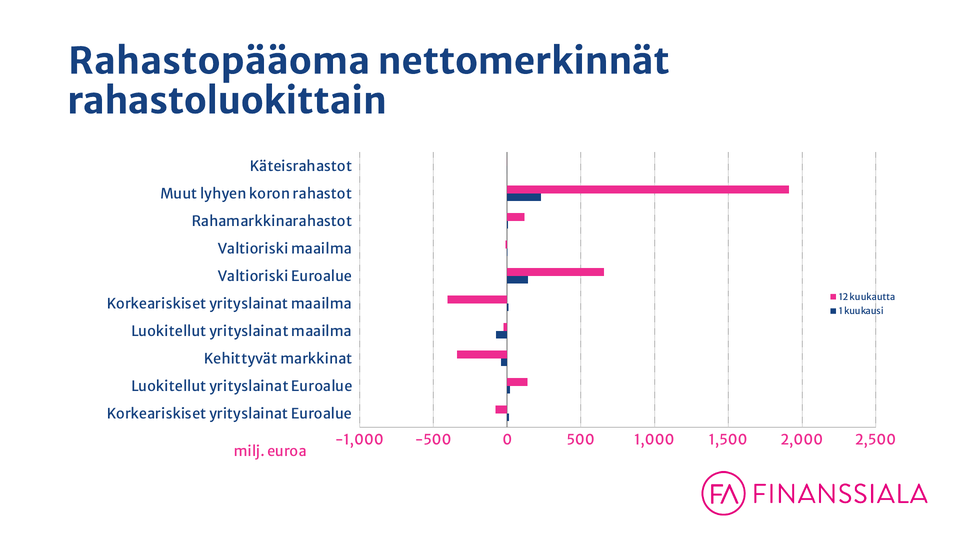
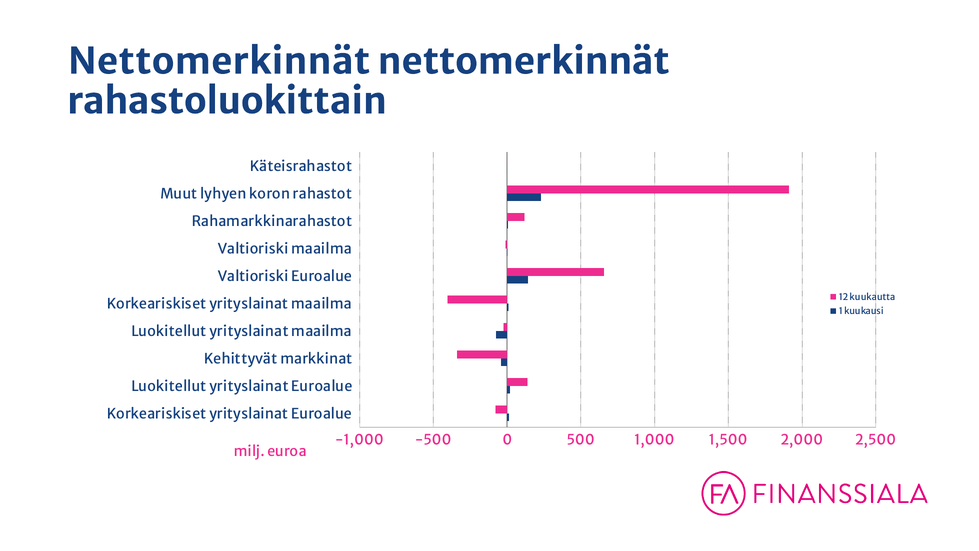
Rahastopääoma at (219, 62): Rahastopääoma -> Nettomerkinnät
